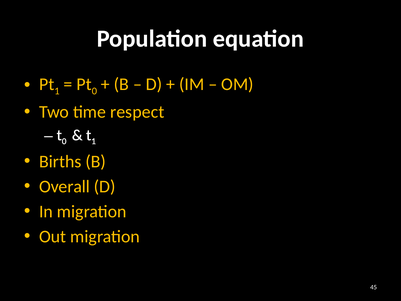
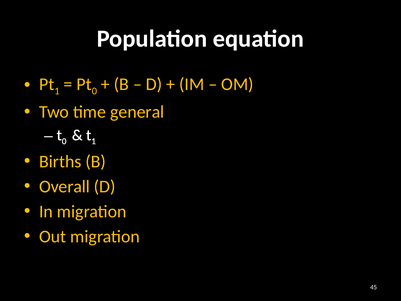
respect: respect -> general
